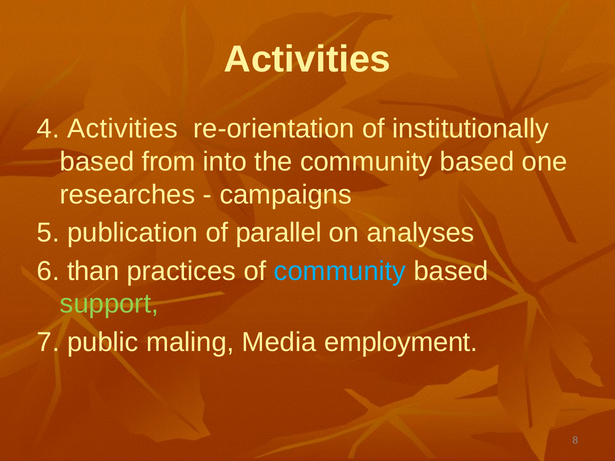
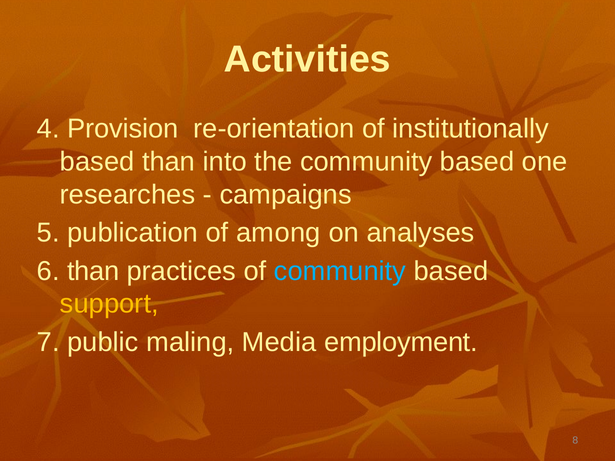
4 Activities: Activities -> Provision
based from: from -> than
parallel: parallel -> among
support colour: light green -> yellow
